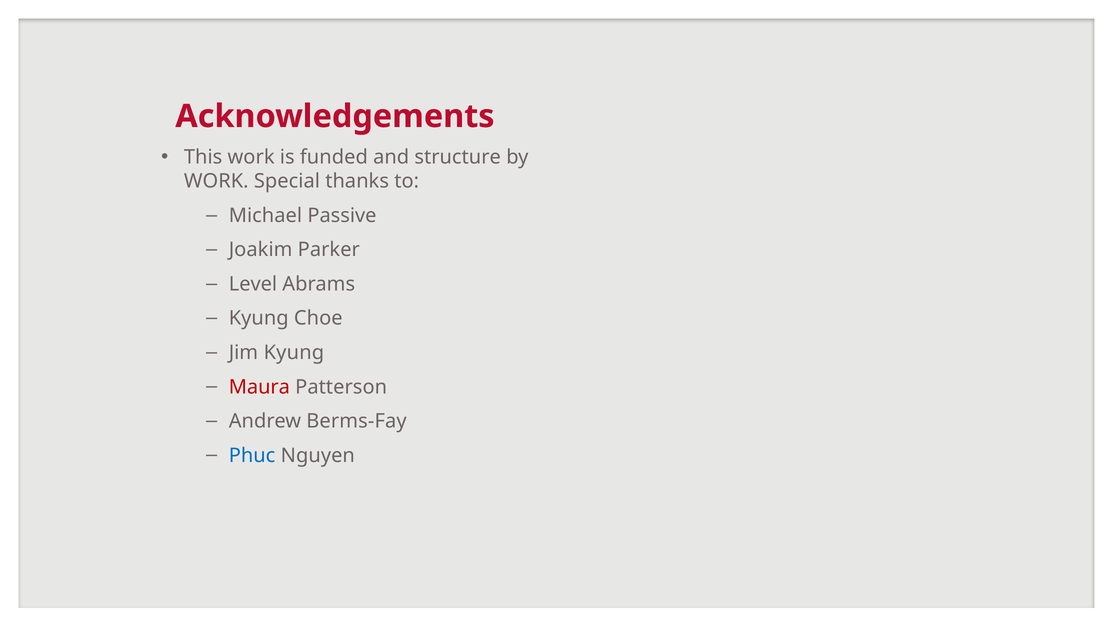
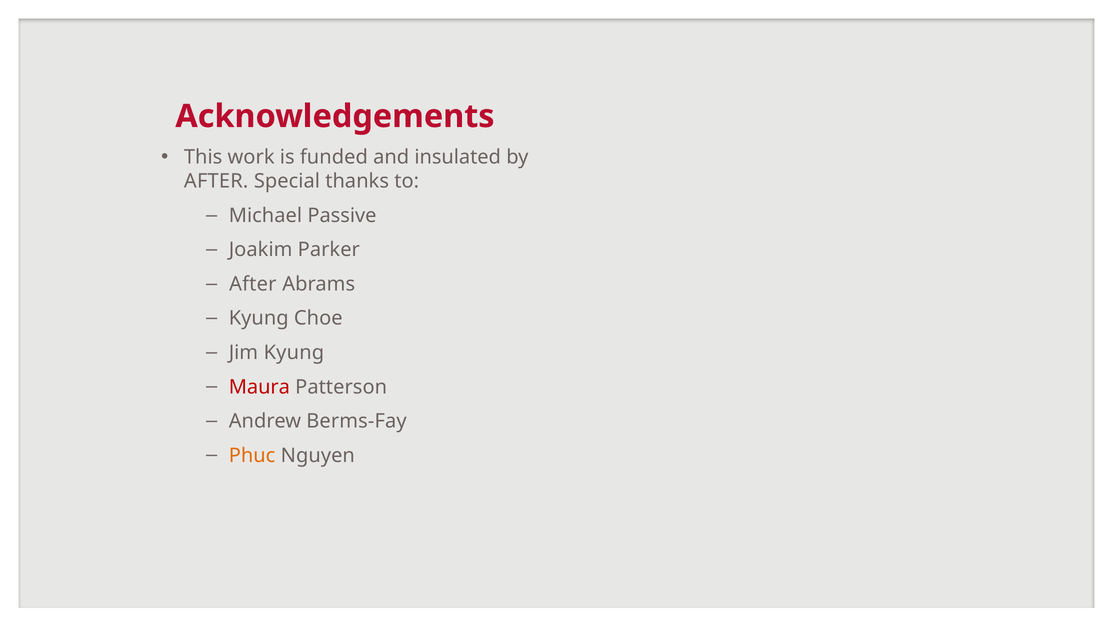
structure: structure -> insulated
WORK at (216, 181): WORK -> AFTER
Level at (253, 284): Level -> After
Phuc colour: blue -> orange
